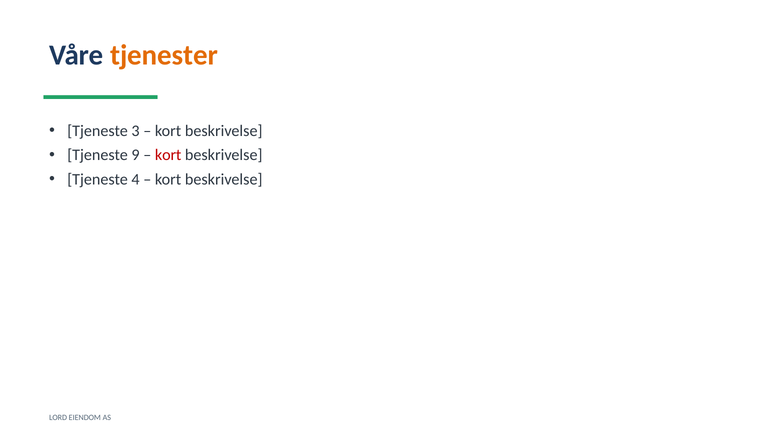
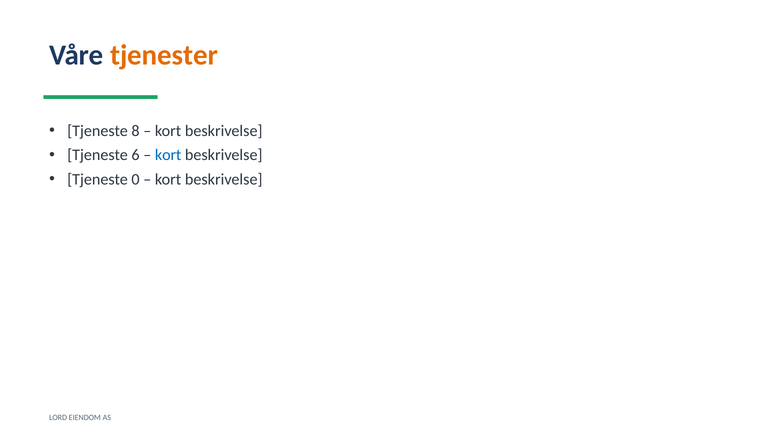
3: 3 -> 8
9: 9 -> 6
kort at (168, 155) colour: red -> blue
4: 4 -> 0
